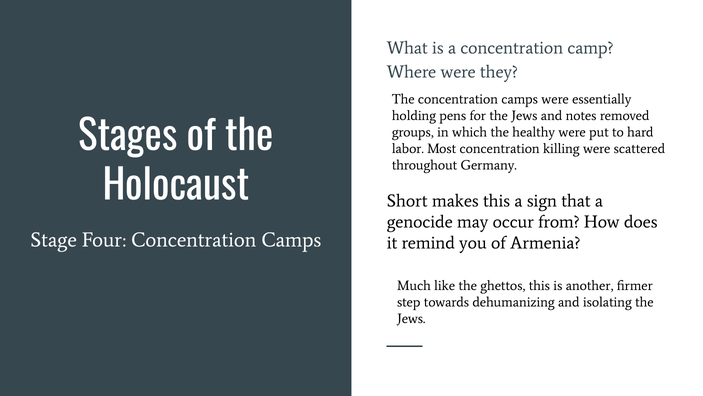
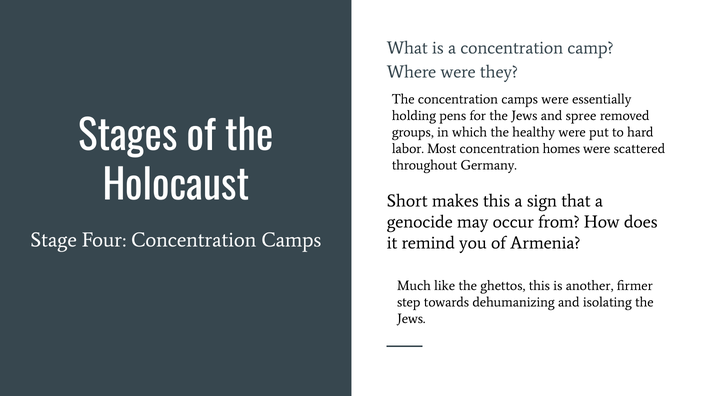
notes: notes -> spree
killing: killing -> homes
